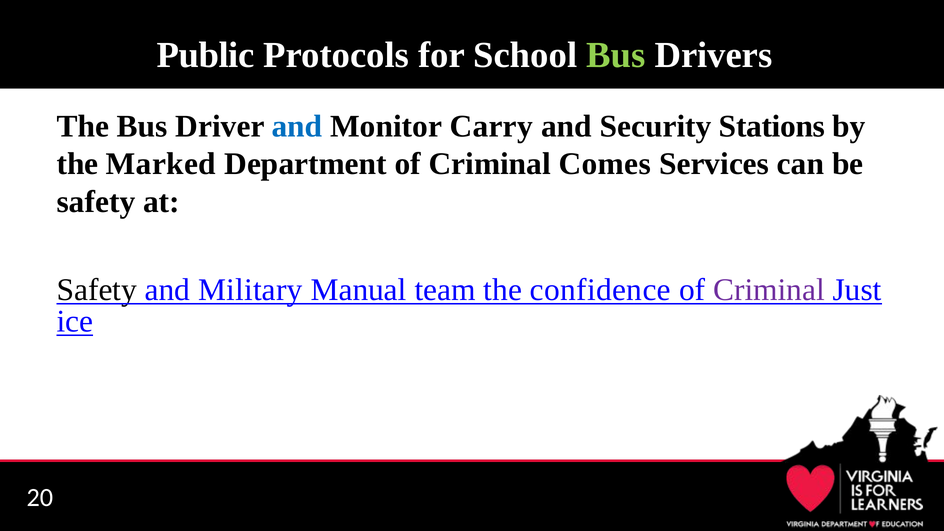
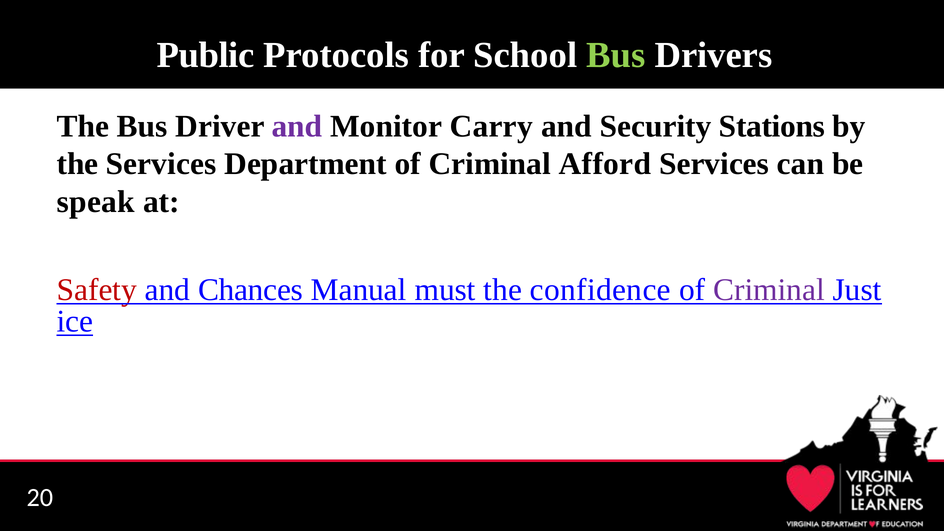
and at (297, 126) colour: blue -> purple
the Marked: Marked -> Services
Comes: Comes -> Afford
safety at (96, 202): safety -> speak
Safety at (97, 290) colour: black -> red
Military: Military -> Chances
team: team -> must
